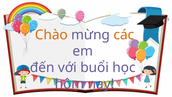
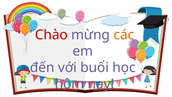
Chào colour: orange -> red
